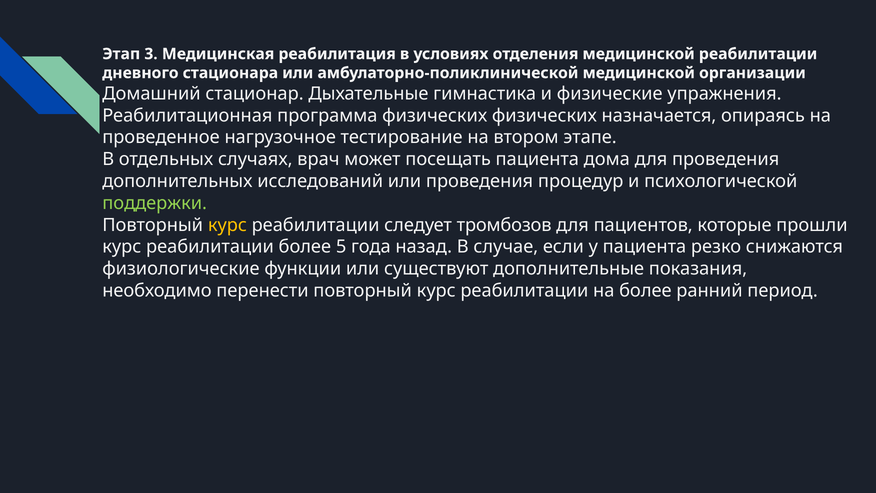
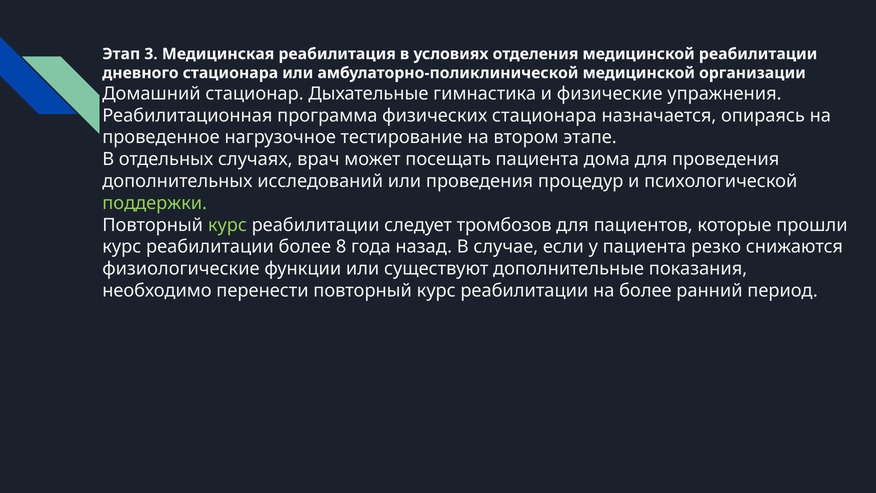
физических физических: физических -> стационара
курс at (227, 225) colour: yellow -> light green
5: 5 -> 8
